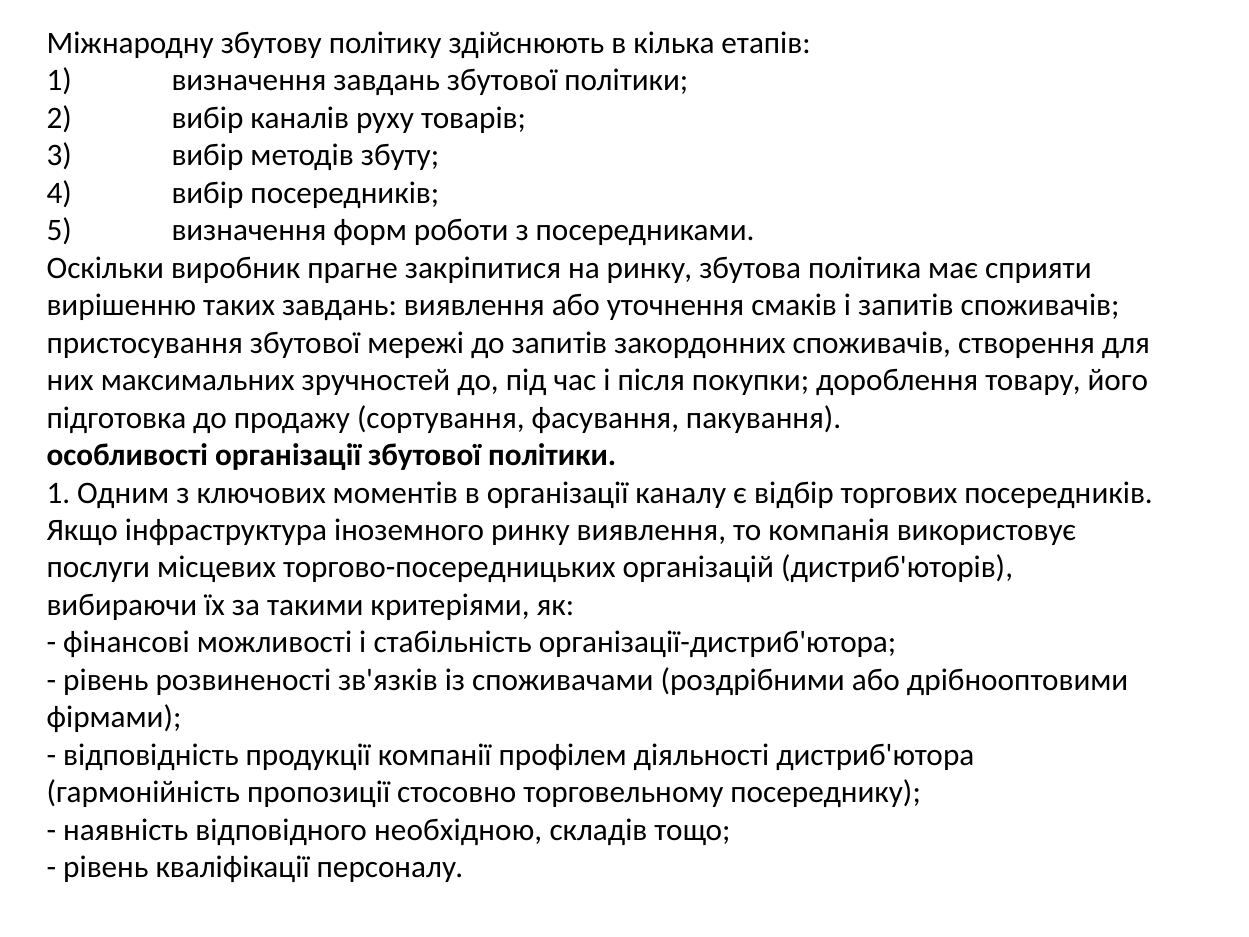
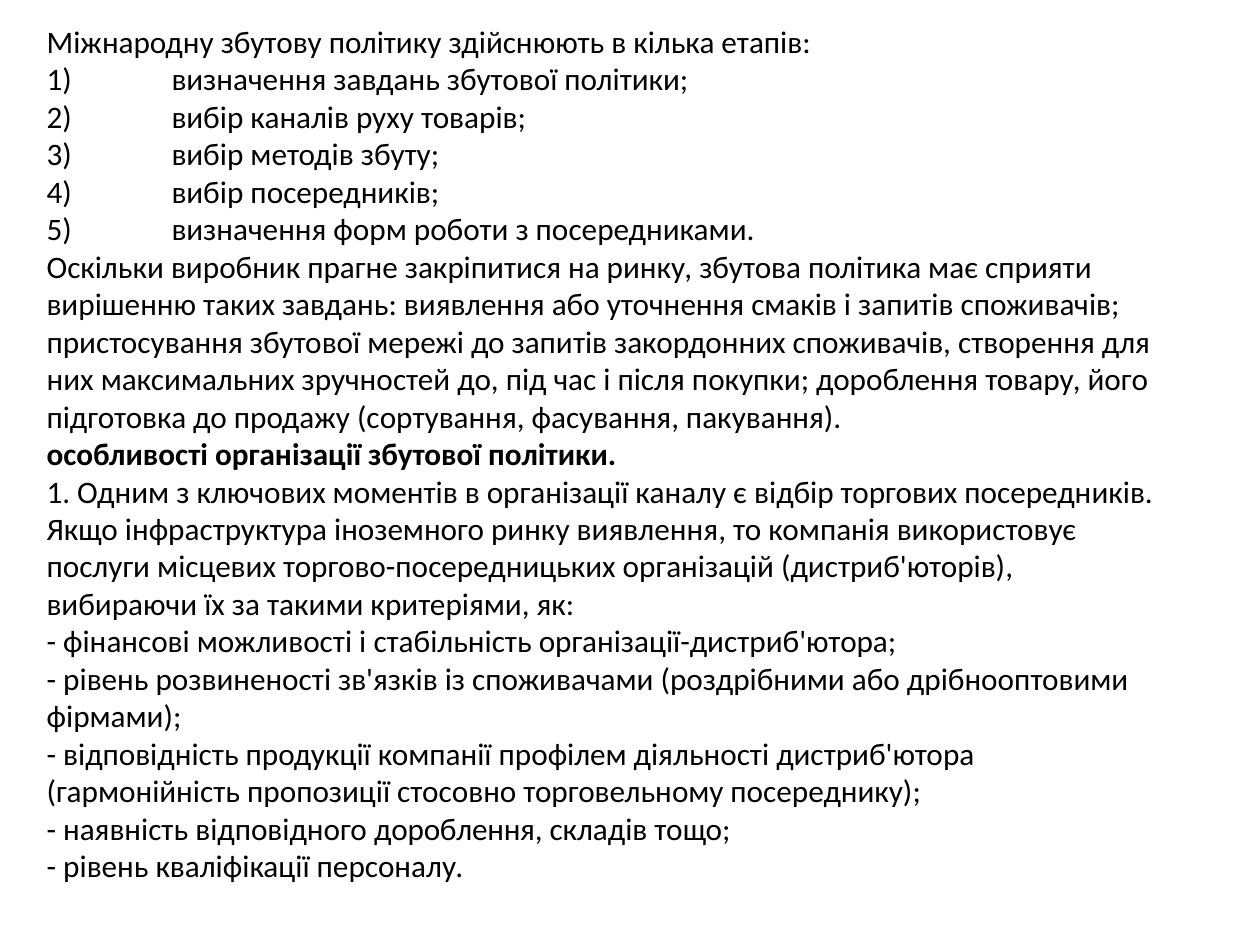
відповідного необхідною: необхідною -> дороблення
